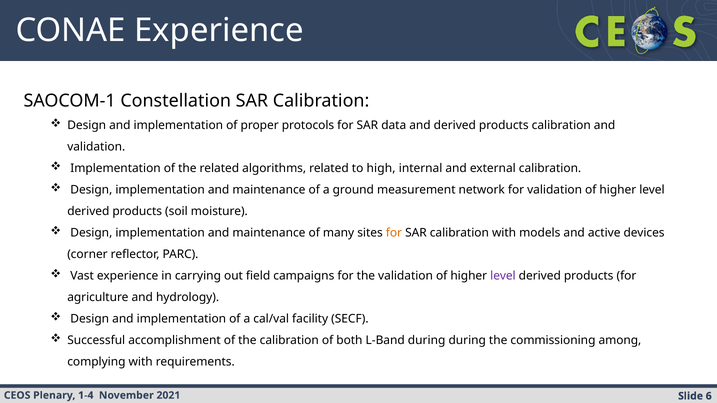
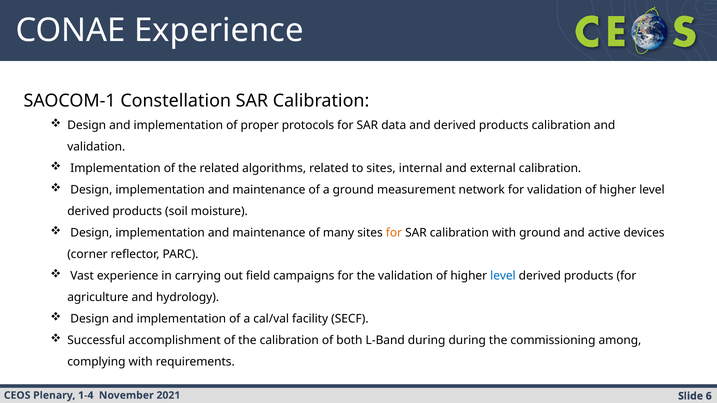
to high: high -> sites
with models: models -> ground
level at (503, 276) colour: purple -> blue
